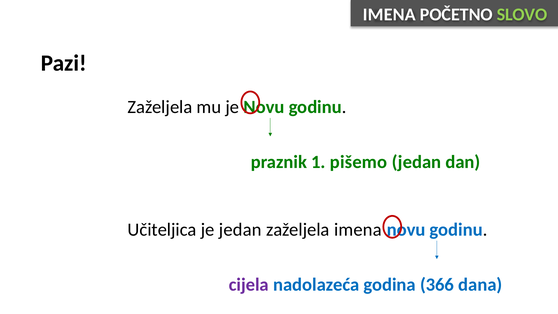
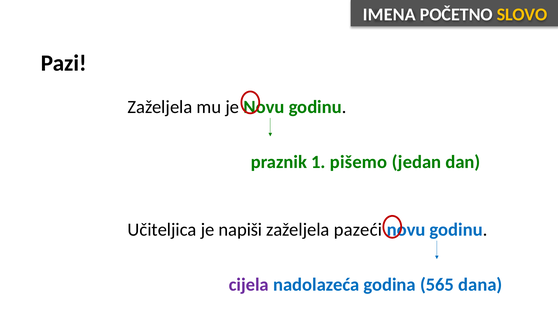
SLOVO colour: light green -> yellow
je jedan: jedan -> napiši
zaželjela imena: imena -> pazeći
366: 366 -> 565
